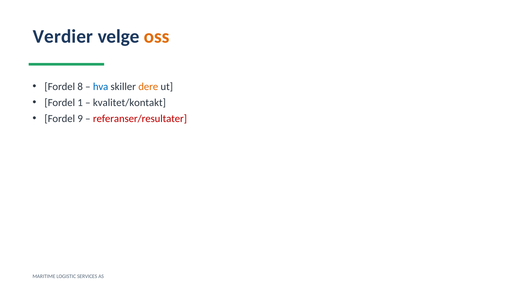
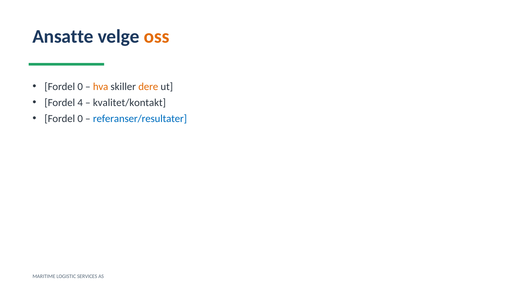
Verdier: Verdier -> Ansatte
8 at (80, 87): 8 -> 0
hva colour: blue -> orange
1: 1 -> 4
9 at (80, 119): 9 -> 0
referanser/resultater colour: red -> blue
